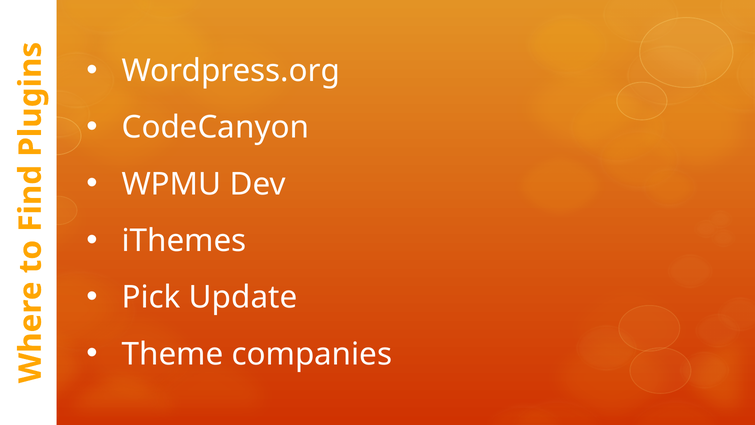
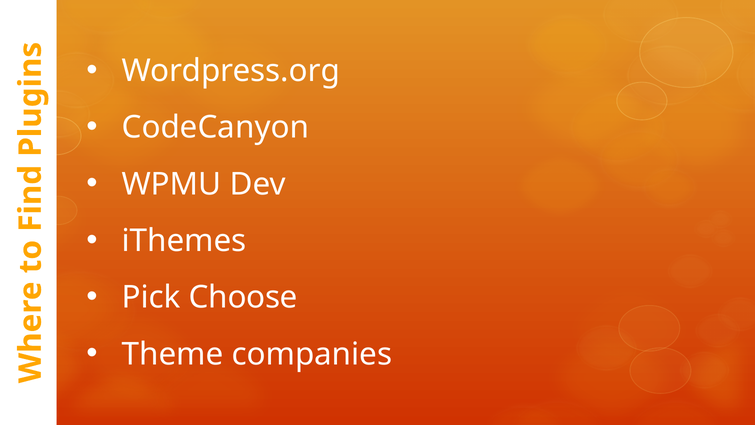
Update: Update -> Choose
